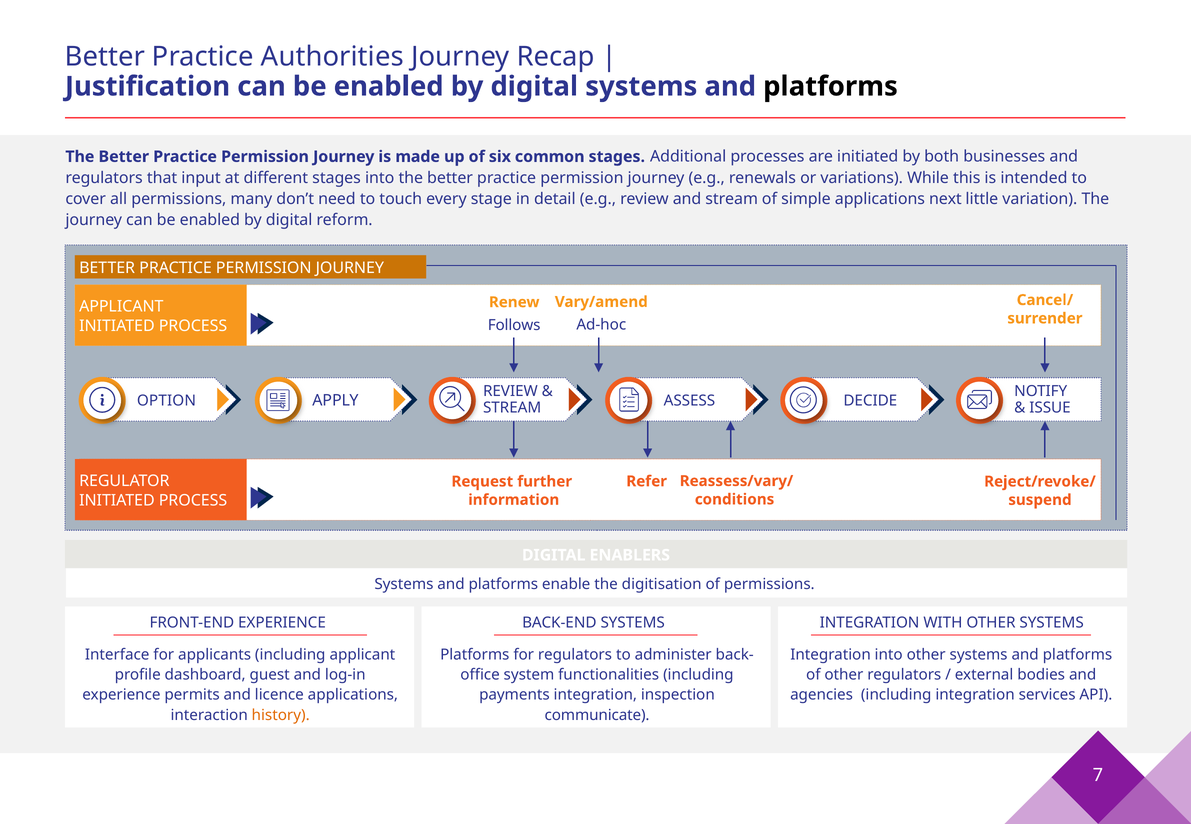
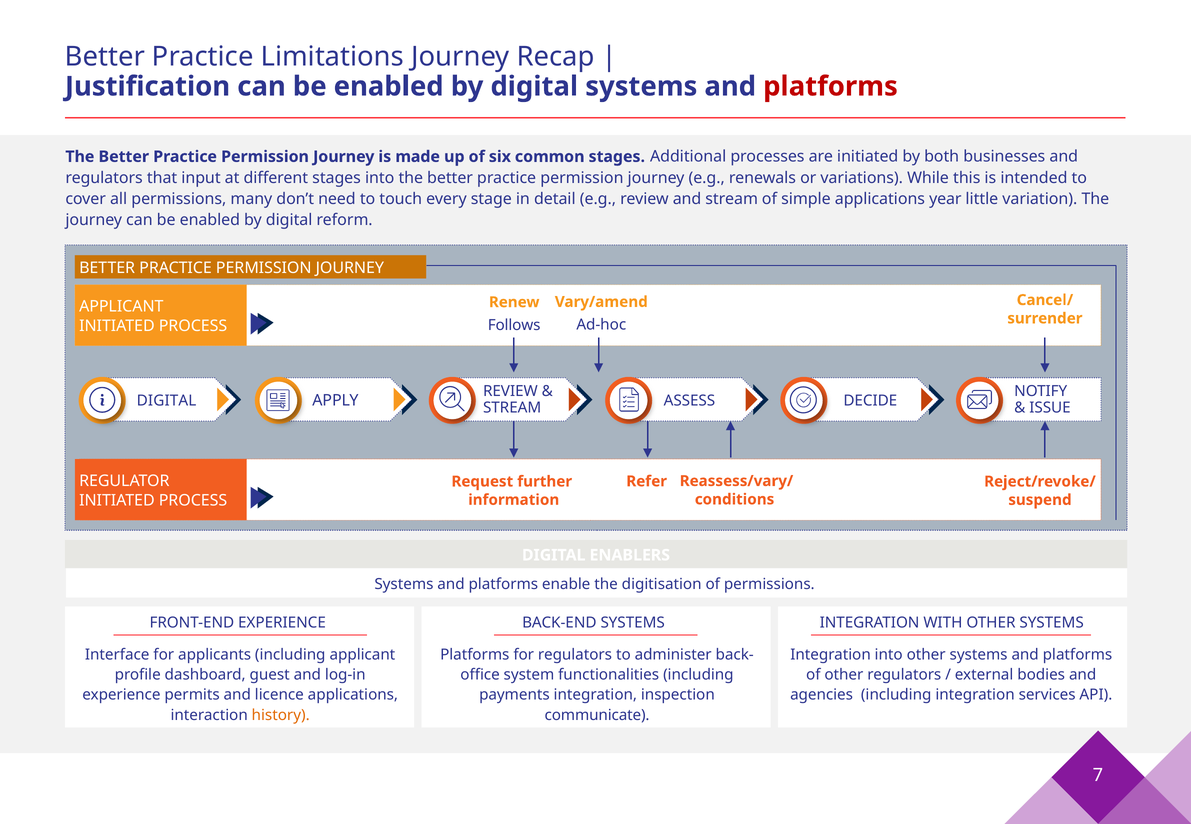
Authorities: Authorities -> Limitations
platforms at (831, 86) colour: black -> red
next: next -> year
OPTION at (166, 401): OPTION -> DIGITAL
